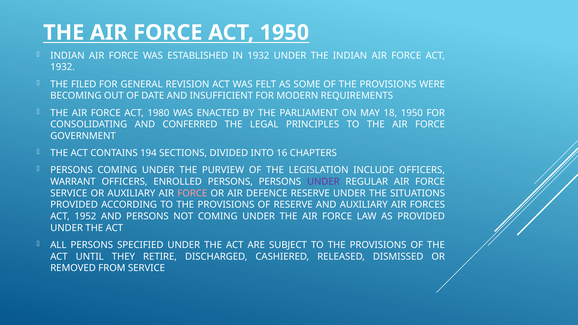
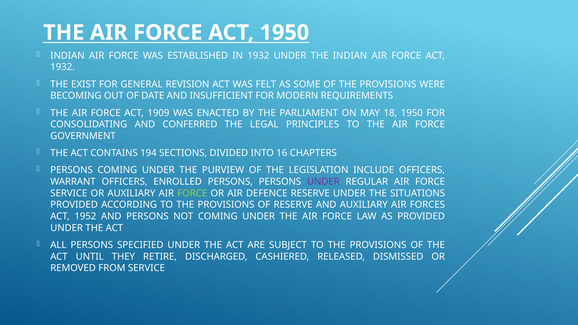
FILED: FILED -> EXIST
1980: 1980 -> 1909
FORCE at (192, 193) colour: pink -> light green
